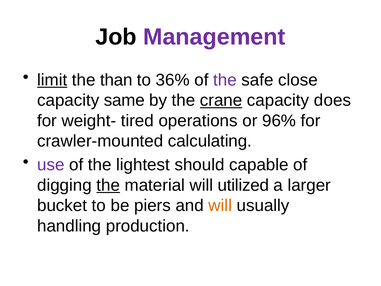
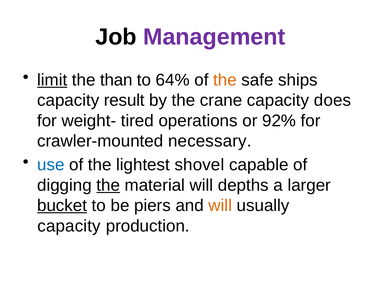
36%: 36% -> 64%
the at (225, 80) colour: purple -> orange
close: close -> ships
same: same -> result
crane underline: present -> none
96%: 96% -> 92%
calculating: calculating -> necessary
use colour: purple -> blue
should: should -> shovel
utilized: utilized -> depths
bucket underline: none -> present
handling at (69, 226): handling -> capacity
